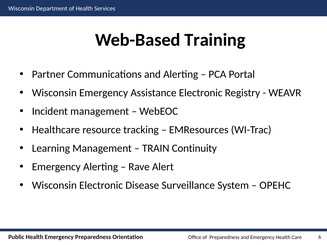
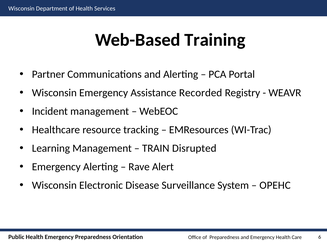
Assistance Electronic: Electronic -> Recorded
Continuity: Continuity -> Disrupted
